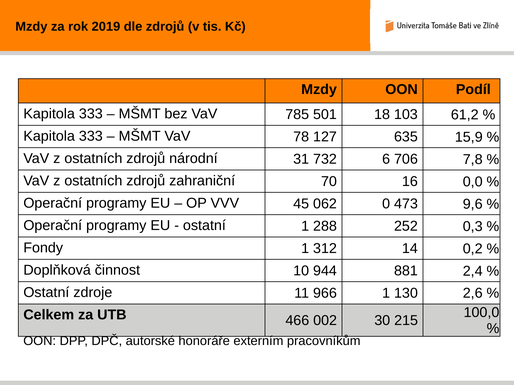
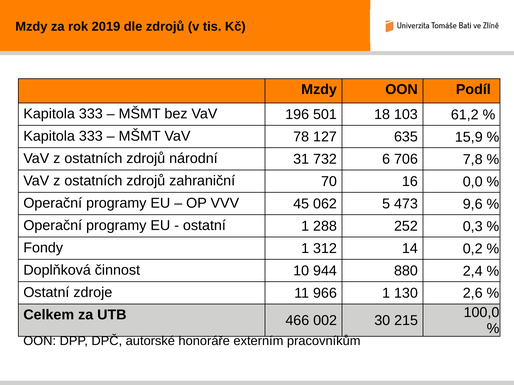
785: 785 -> 196
0: 0 -> 5
881: 881 -> 880
